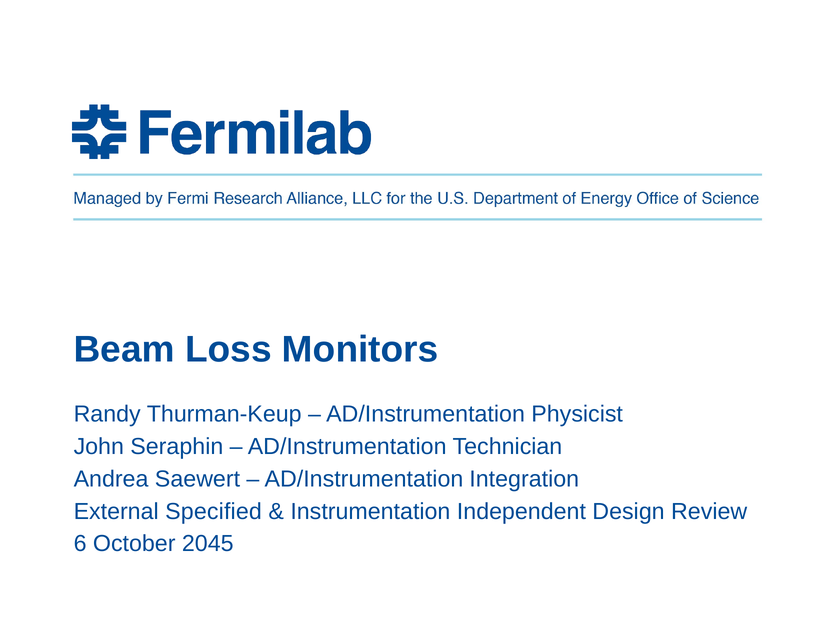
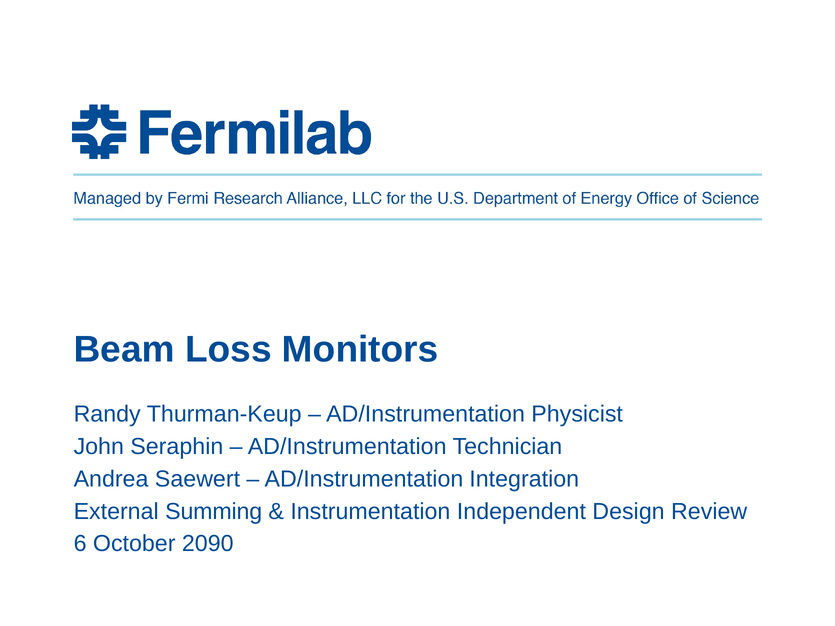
Specified: Specified -> Summing
2045: 2045 -> 2090
